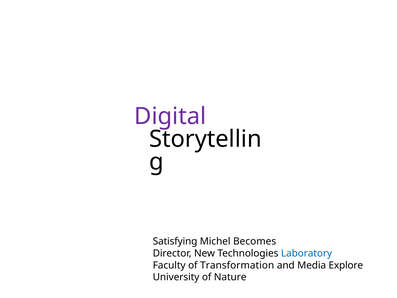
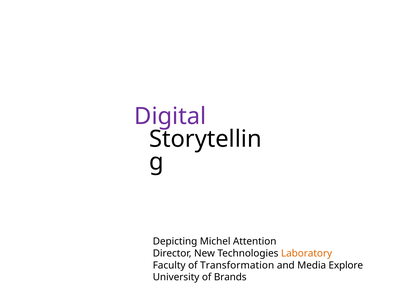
Satisfying: Satisfying -> Depicting
Becomes: Becomes -> Attention
Laboratory colour: blue -> orange
Nature: Nature -> Brands
